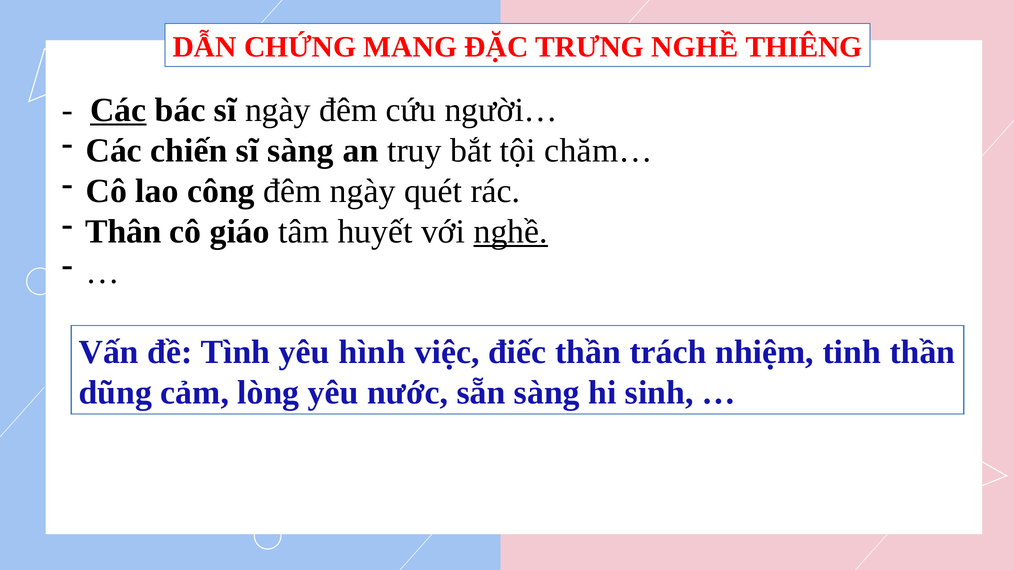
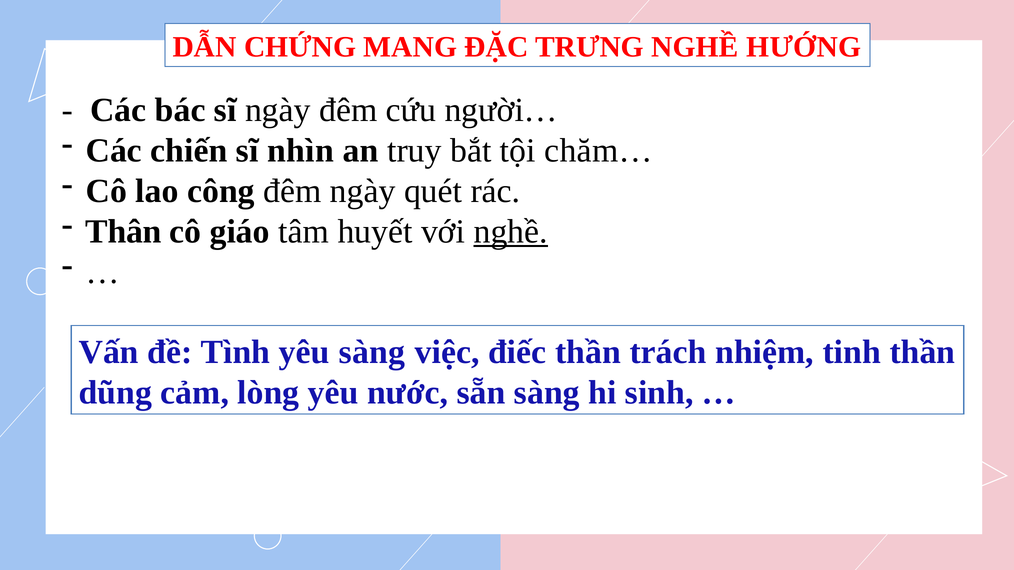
THIÊNG: THIÊNG -> HƯỚNG
Các at (118, 110) underline: present -> none
sĩ sàng: sàng -> nhìn
yêu hình: hình -> sàng
